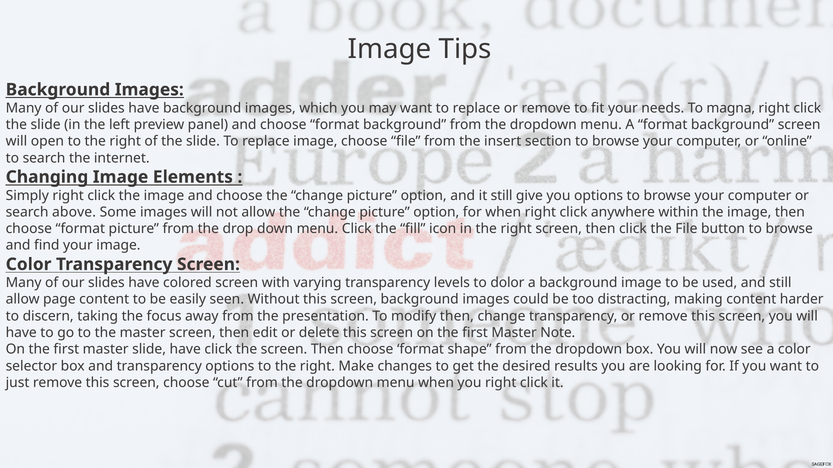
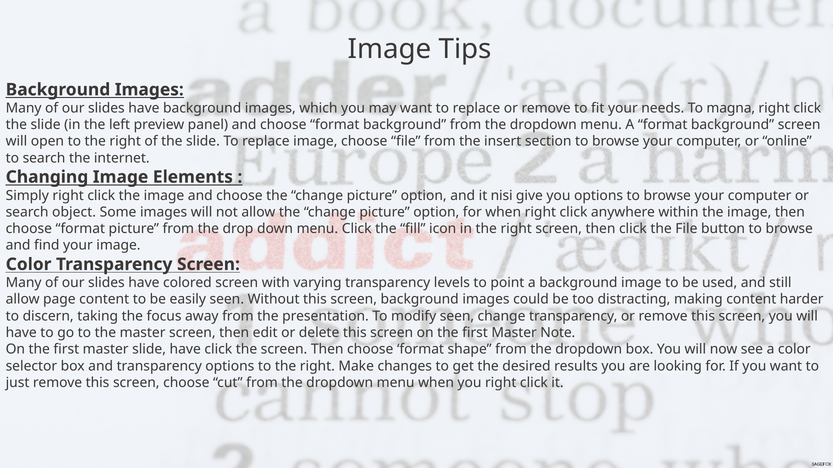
it still: still -> nisi
above: above -> object
dolor: dolor -> point
modify then: then -> seen
